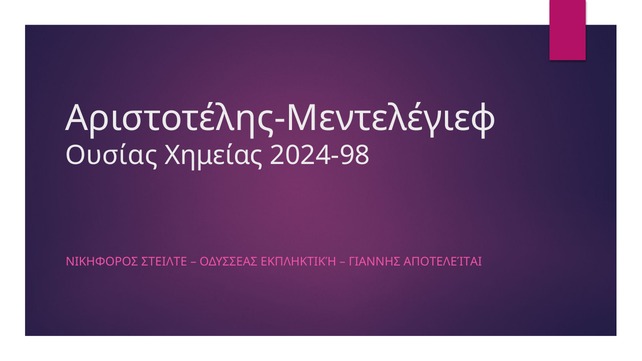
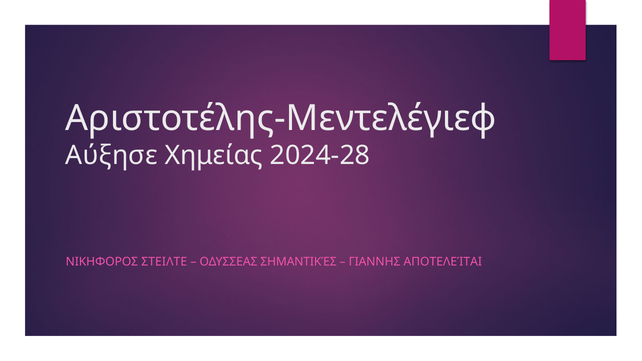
Ουσίας: Ουσίας -> Αύξησε
2024-98: 2024-98 -> 2024-28
ΕΚΠΛΗΚΤΙΚΉ: ΕΚΠΛΗΚΤΙΚΉ -> ΣΗΜΑΝΤΙΚΈΣ
